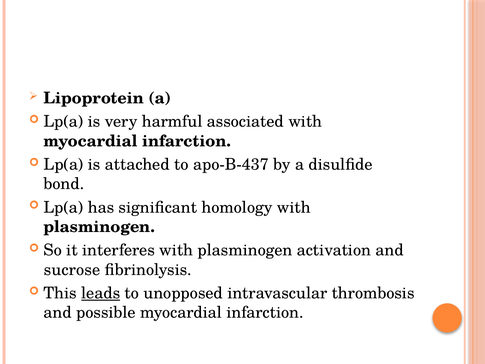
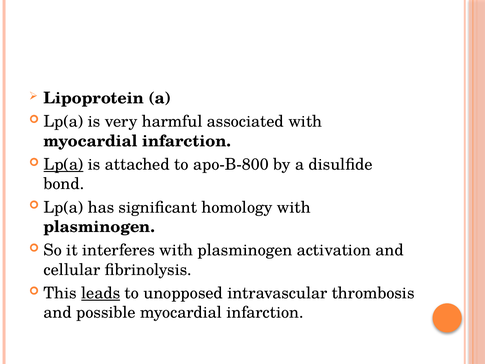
Lp(a at (63, 164) underline: none -> present
apo-B-437: apo-B-437 -> apo-B-800
sucrose: sucrose -> cellular
